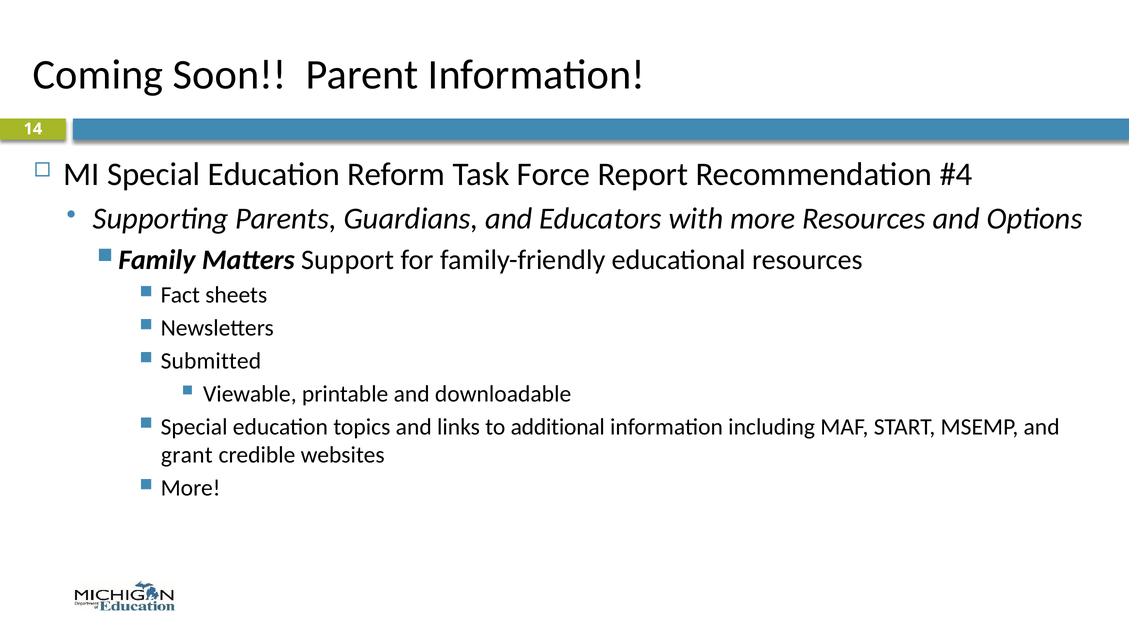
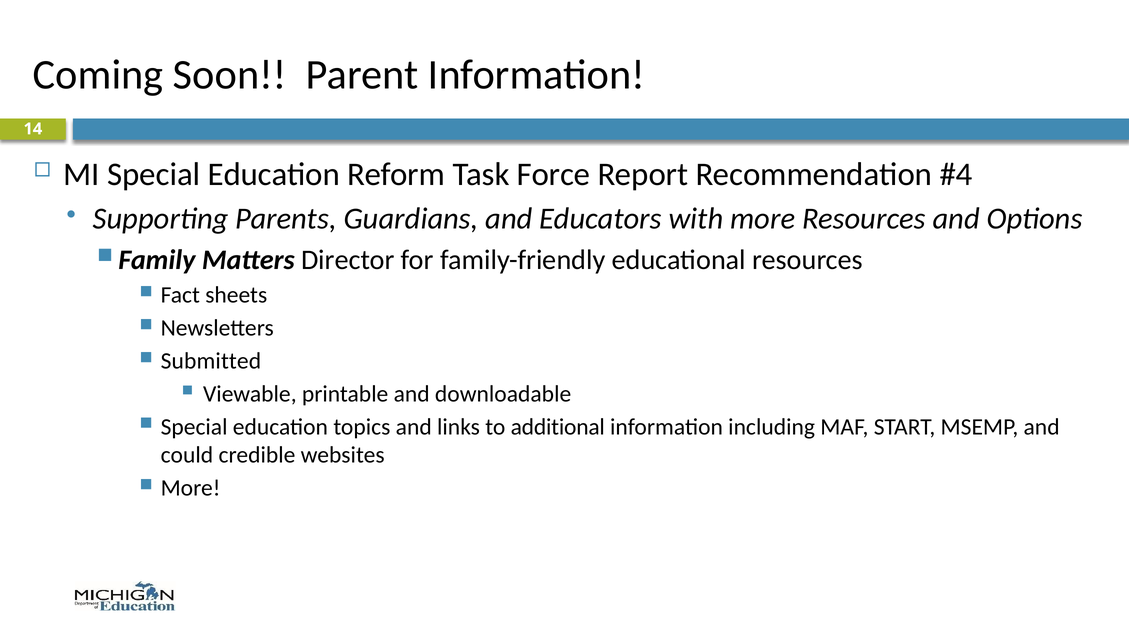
Support: Support -> Director
grant: grant -> could
